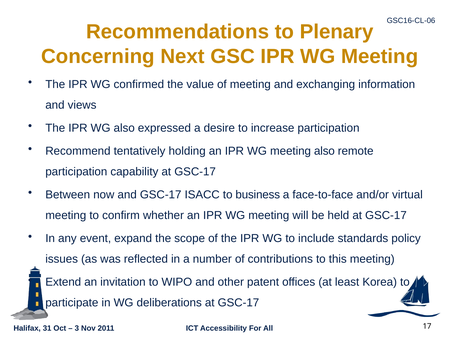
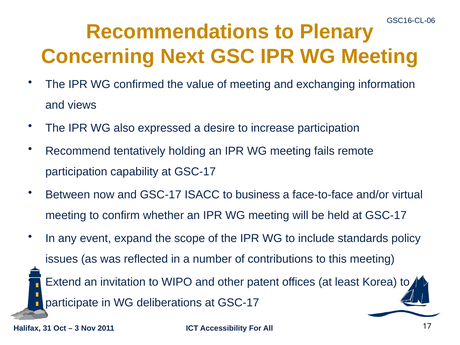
meeting also: also -> fails
